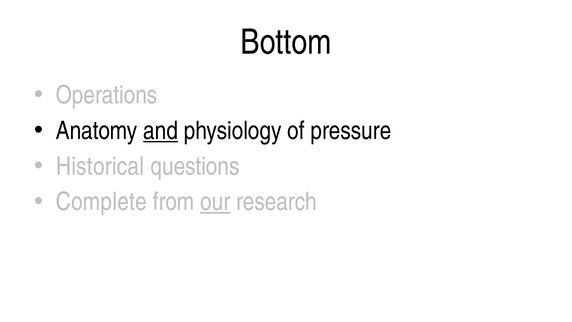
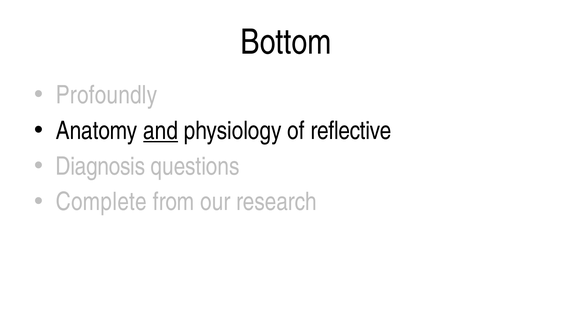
Operations: Operations -> Profoundly
pressure: pressure -> reflective
Historical: Historical -> Diagnosis
our underline: present -> none
